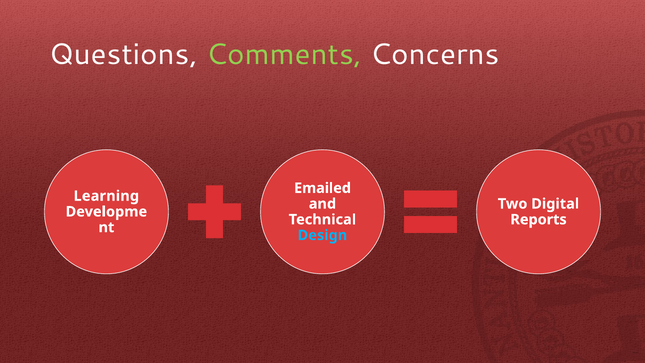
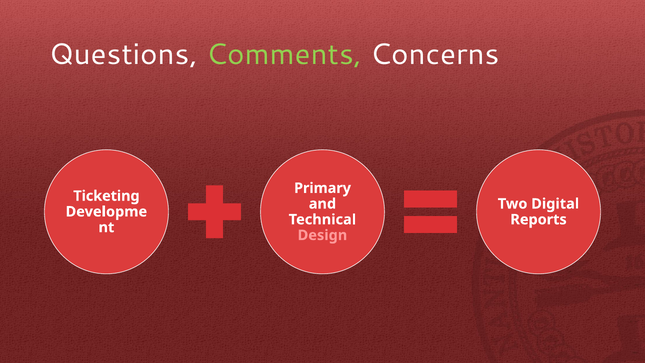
Emailed: Emailed -> Primary
Learning: Learning -> Ticketing
Design colour: light blue -> pink
